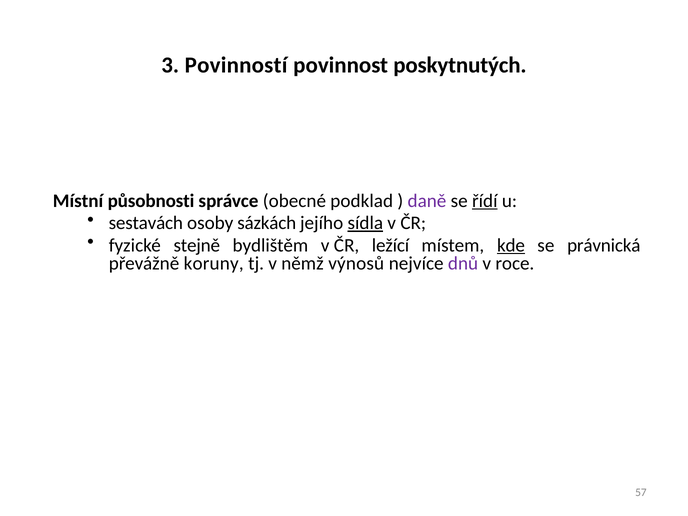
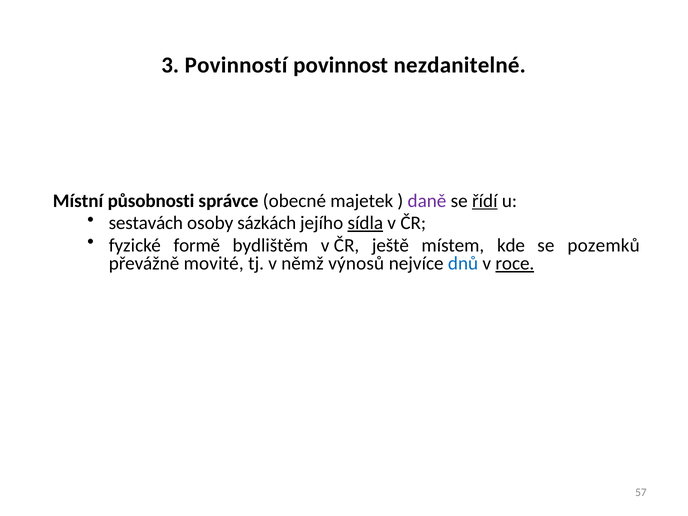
poskytnutých: poskytnutých -> nezdanitelné
podklad: podklad -> majetek
stejně: stejně -> formě
ležící: ležící -> ještě
kde underline: present -> none
právnická: právnická -> pozemků
koruny: koruny -> movité
dnů colour: purple -> blue
roce underline: none -> present
